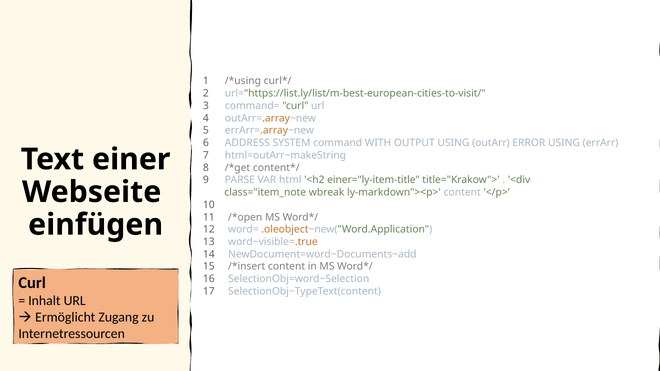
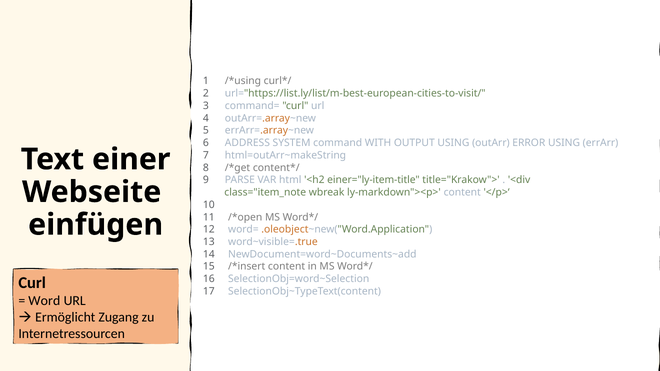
Inhalt: Inhalt -> Word
